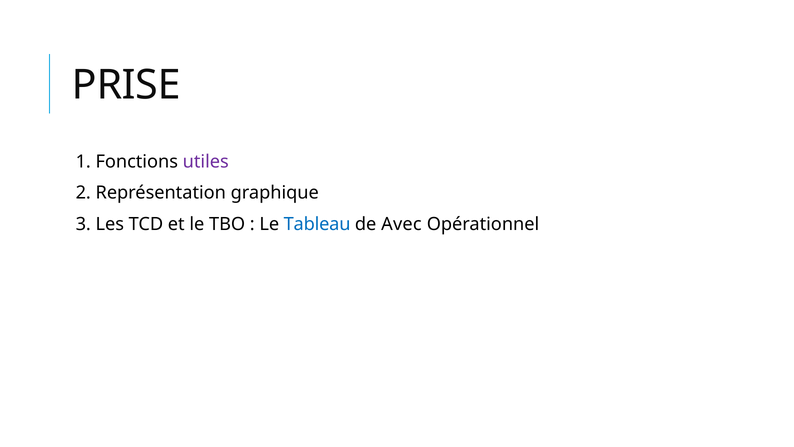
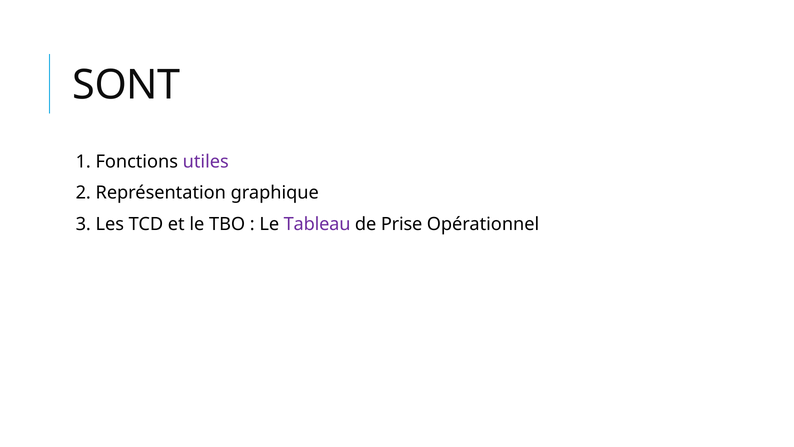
PRISE: PRISE -> SONT
Tableau colour: blue -> purple
Avec: Avec -> Prise
